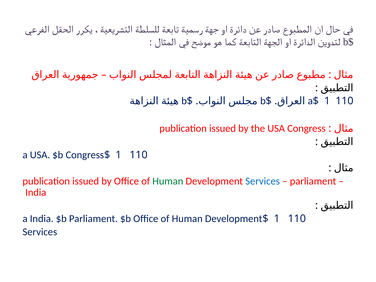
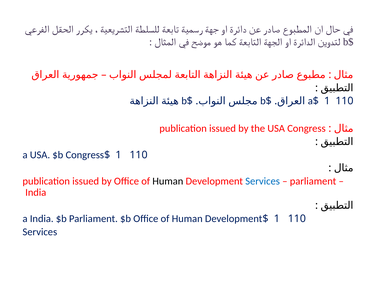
Human at (168, 181) colour: green -> black
